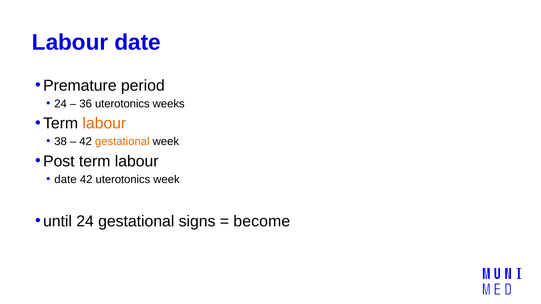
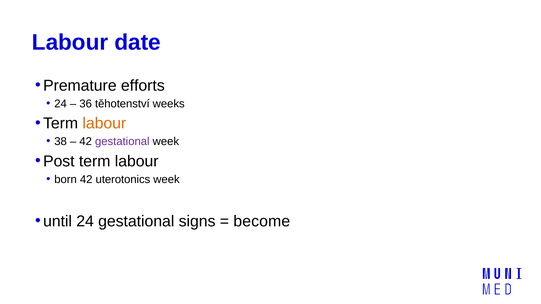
period: period -> efforts
36 uterotonics: uterotonics -> těhotenství
gestational at (122, 142) colour: orange -> purple
date at (66, 180): date -> born
